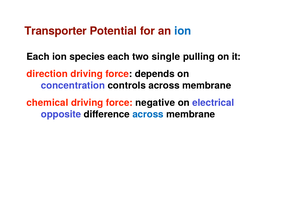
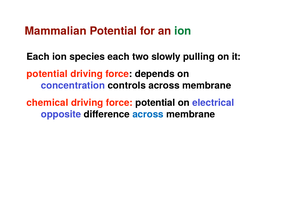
Transporter: Transporter -> Mammalian
ion at (183, 31) colour: blue -> green
single: single -> slowly
direction at (47, 74): direction -> potential
force negative: negative -> potential
